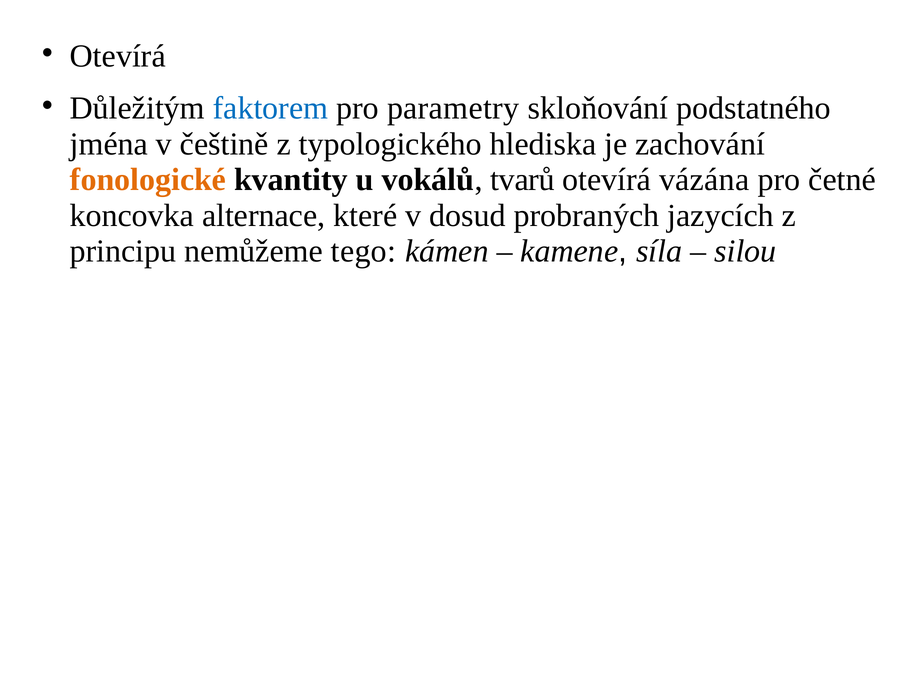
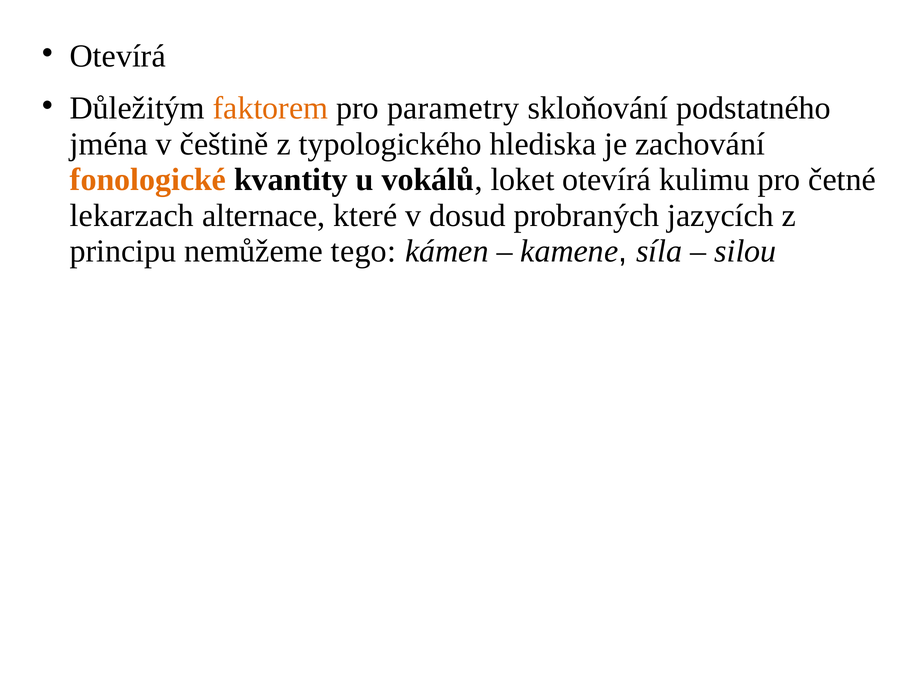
faktorem colour: blue -> orange
tvarů: tvarů -> loket
vázána: vázána -> kulimu
koncovka: koncovka -> lekarzach
